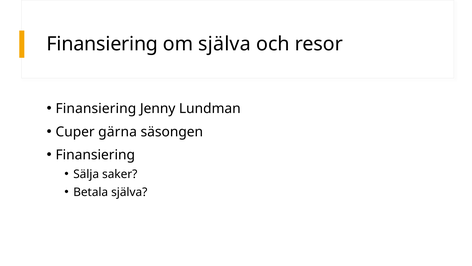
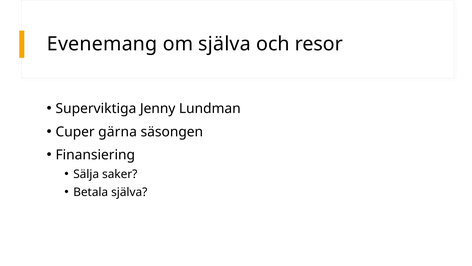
Finansiering at (102, 44): Finansiering -> Evenemang
Finansiering at (96, 109): Finansiering -> Superviktiga
